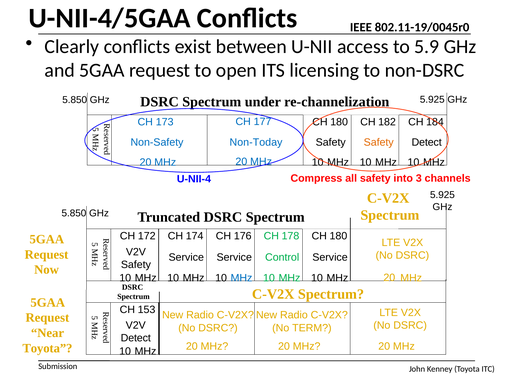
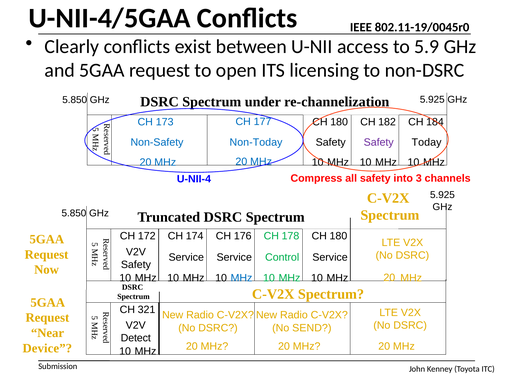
Safety at (379, 142) colour: orange -> purple
Detect at (427, 142): Detect -> Today
153: 153 -> 321
TERM: TERM -> SEND
Toyota at (47, 348): Toyota -> Device
